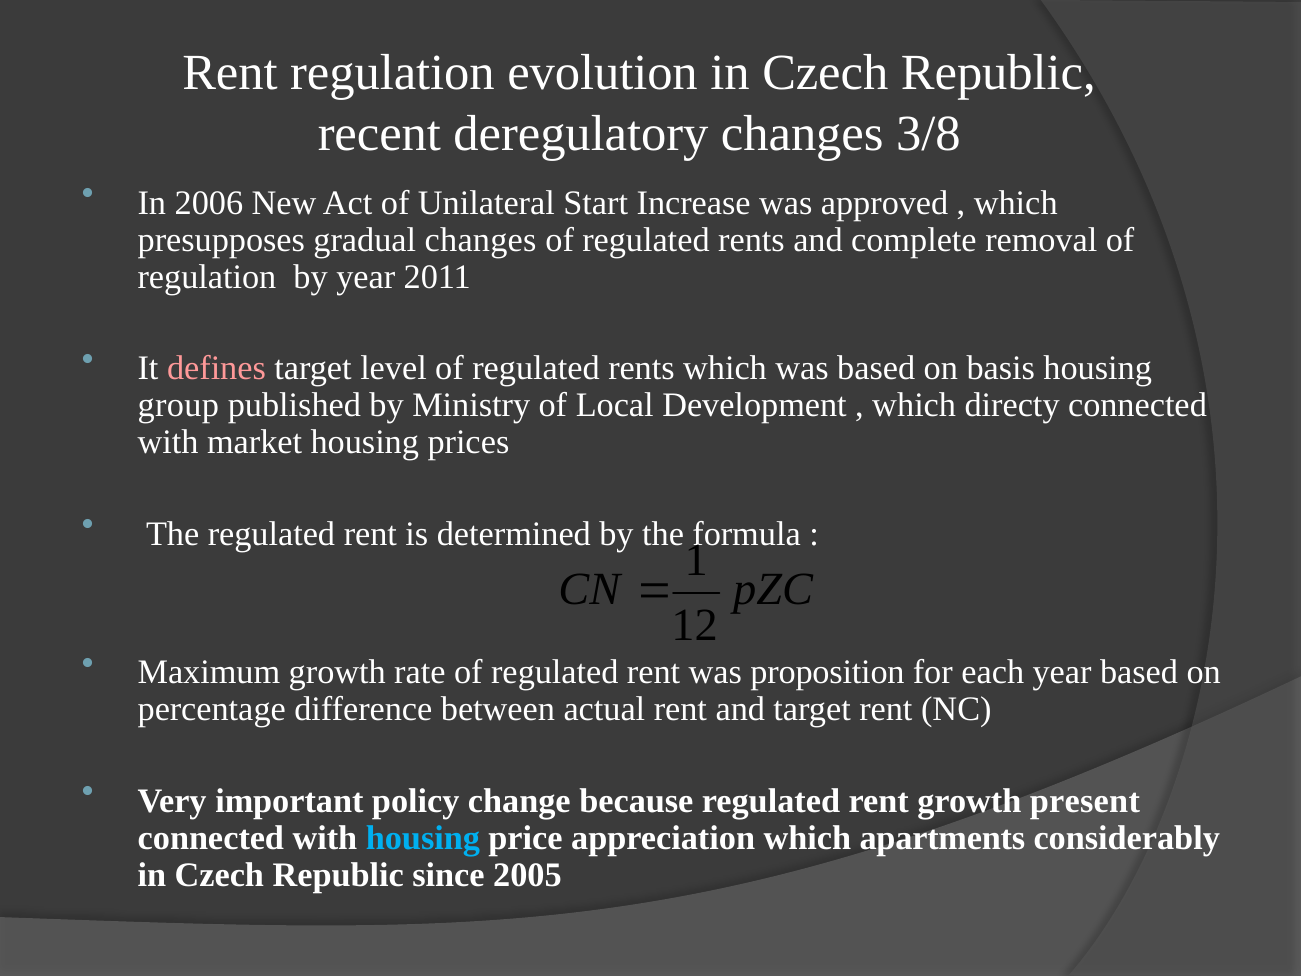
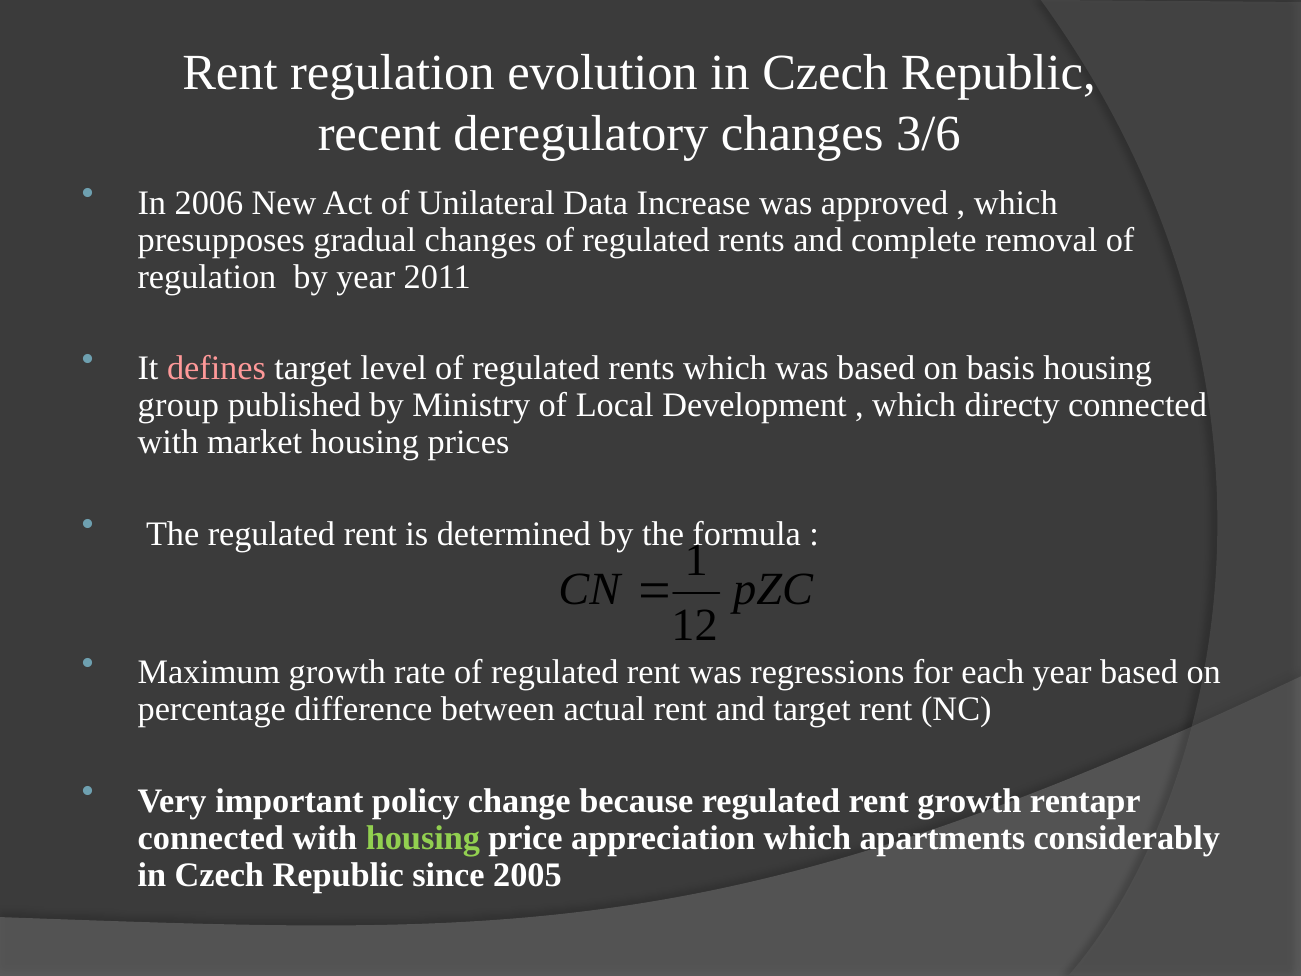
3/8: 3/8 -> 3/6
Start: Start -> Data
proposition: proposition -> regressions
present: present -> rentapr
housing at (423, 838) colour: light blue -> light green
